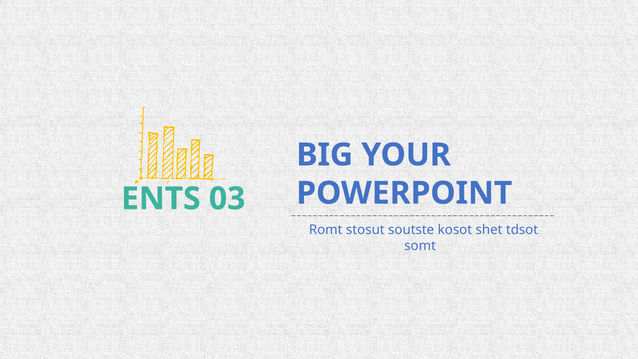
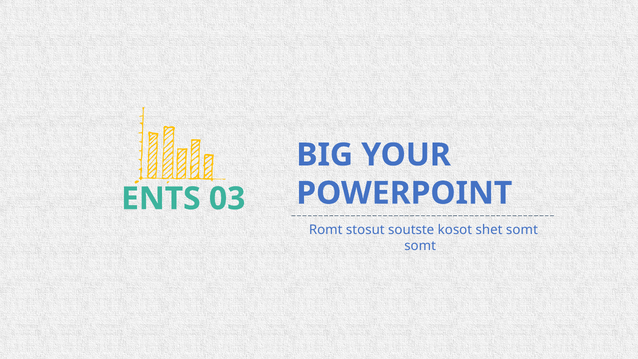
shet tdsot: tdsot -> somt
